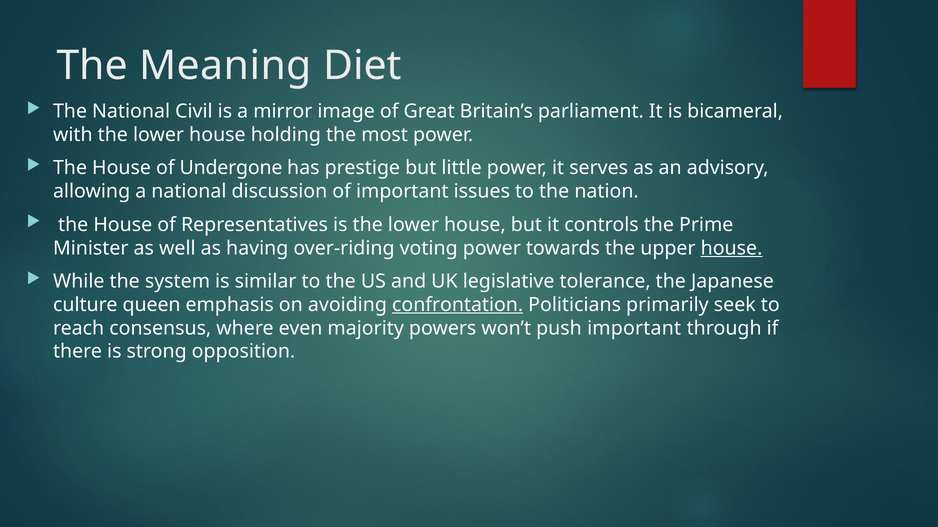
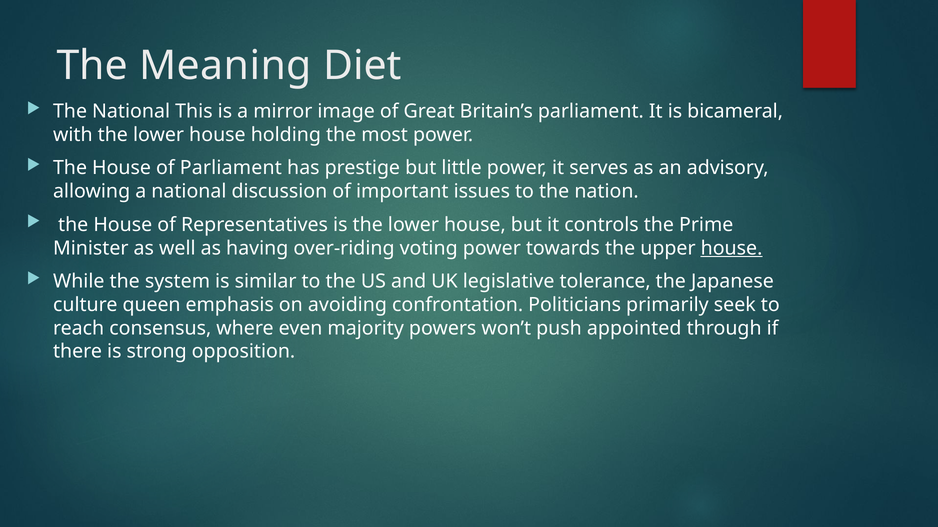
Civil: Civil -> This
of Undergone: Undergone -> Parliament
confrontation underline: present -> none
push important: important -> appointed
